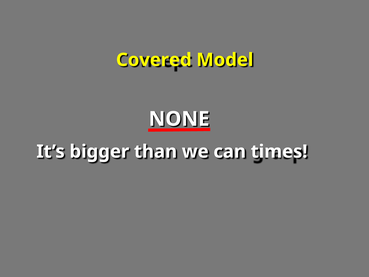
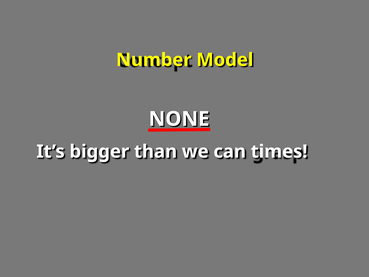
Covered: Covered -> Number
